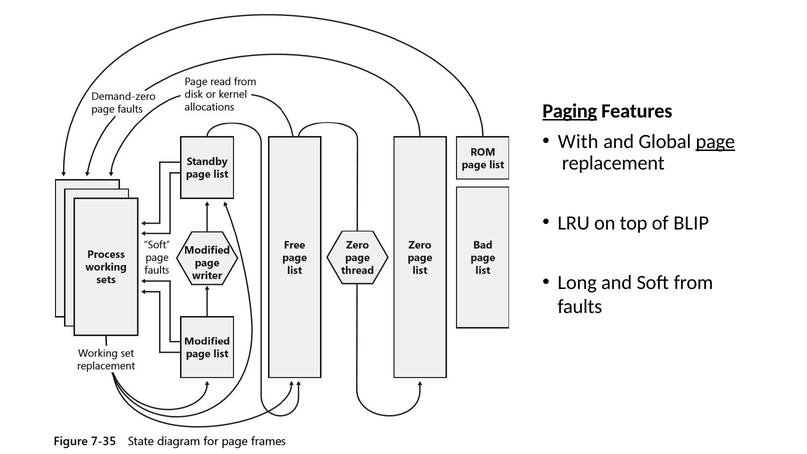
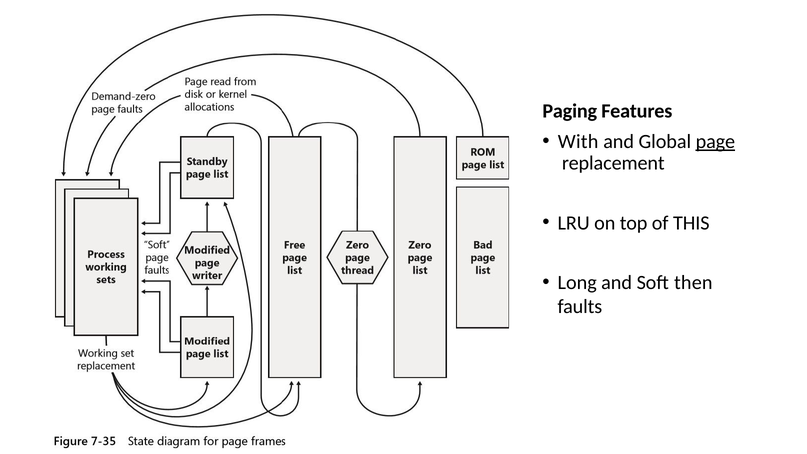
Paging underline: present -> none
BLIP: BLIP -> THIS
from: from -> then
